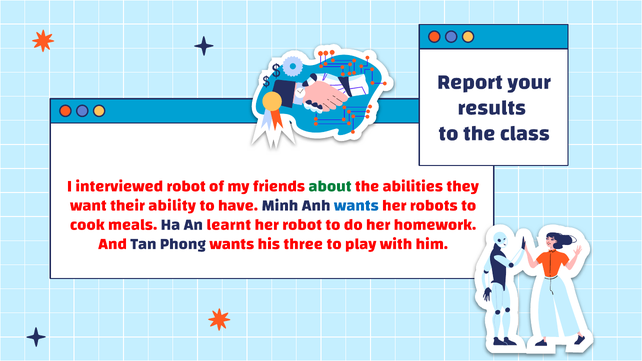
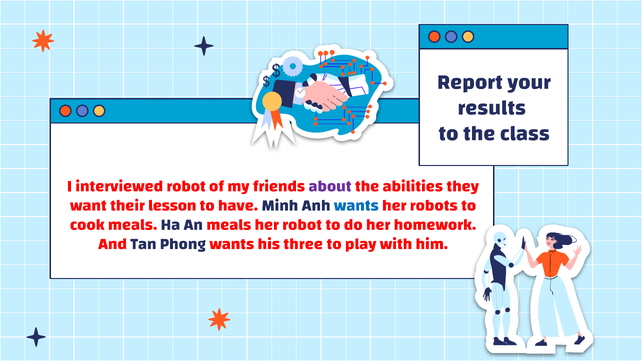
about colour: green -> purple
ability: ability -> lesson
An learnt: learnt -> meals
